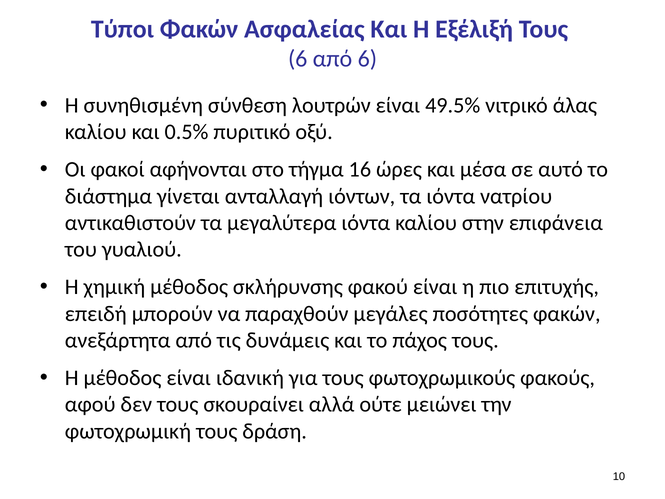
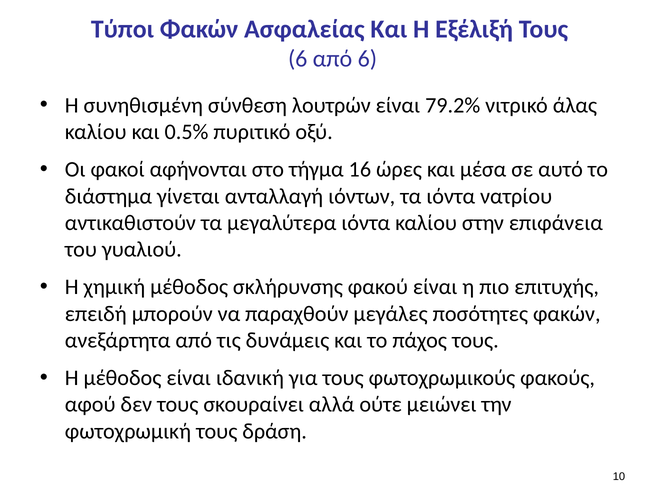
49.5%: 49.5% -> 79.2%
